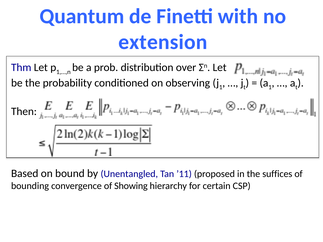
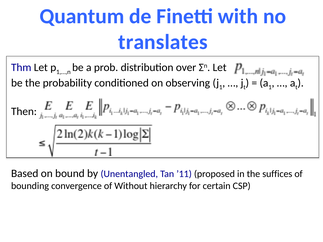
extension: extension -> translates
Showing: Showing -> Without
